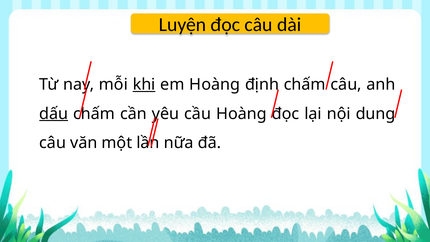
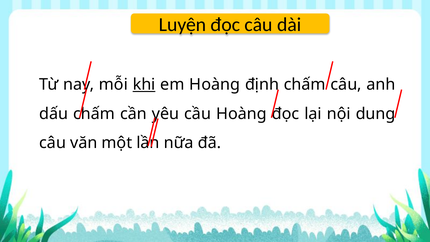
dấu underline: present -> none
